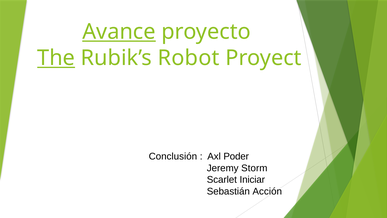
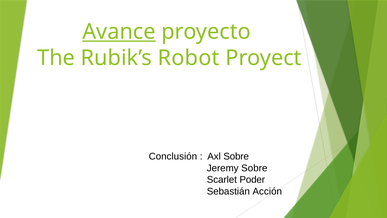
The underline: present -> none
Axl Poder: Poder -> Sobre
Jeremy Storm: Storm -> Sobre
Iniciar: Iniciar -> Poder
